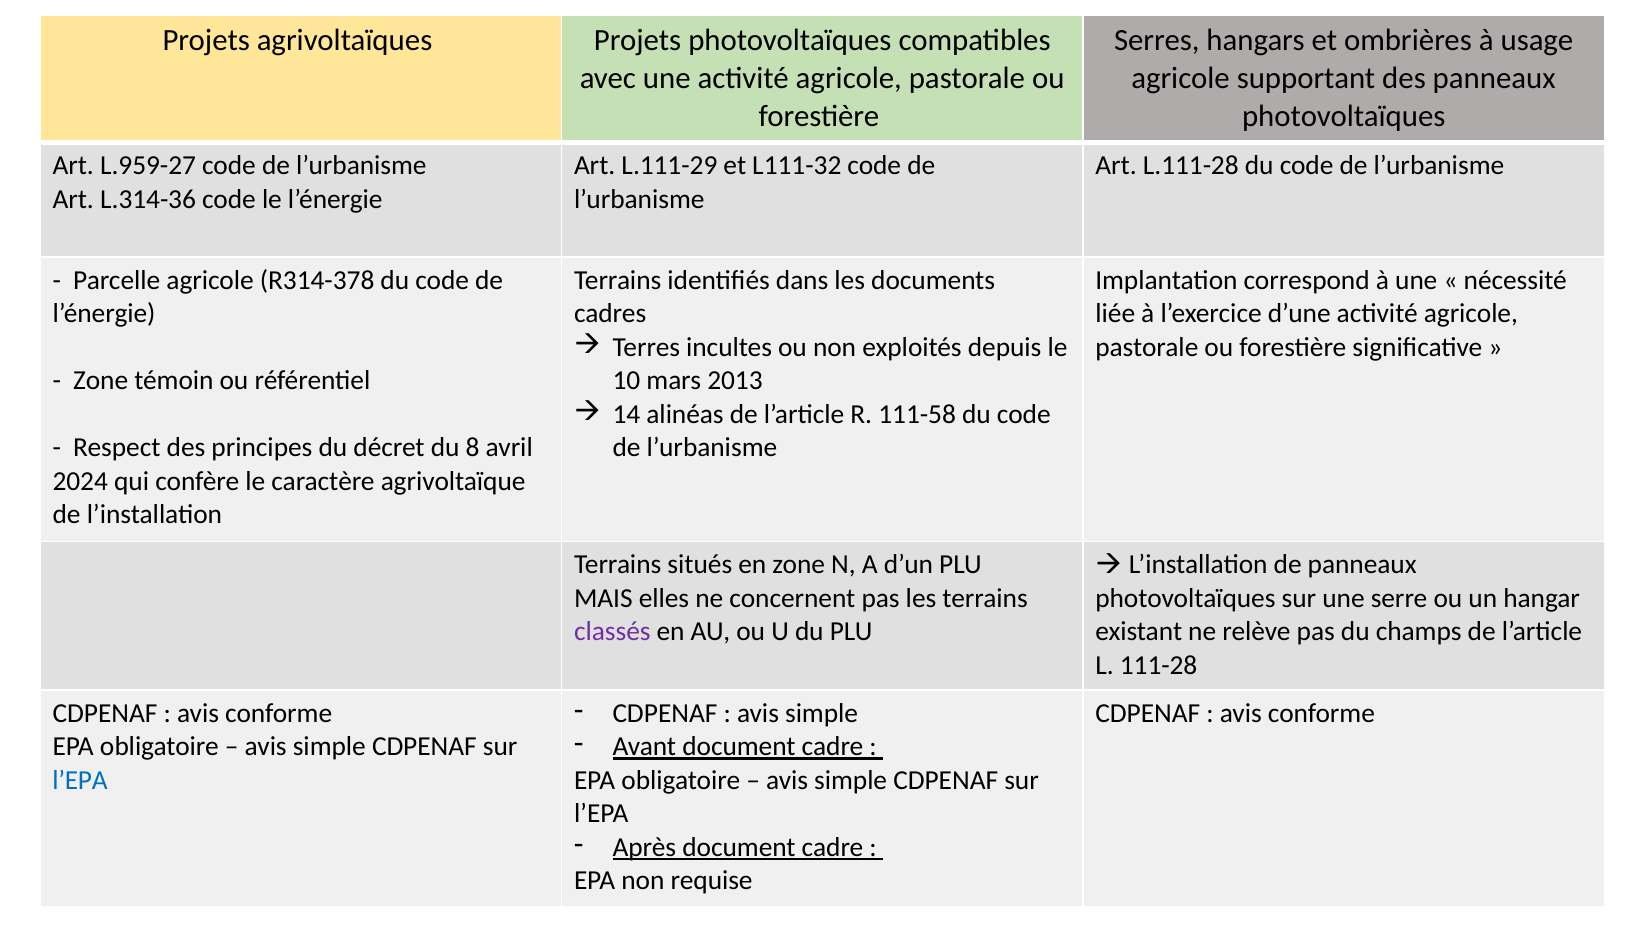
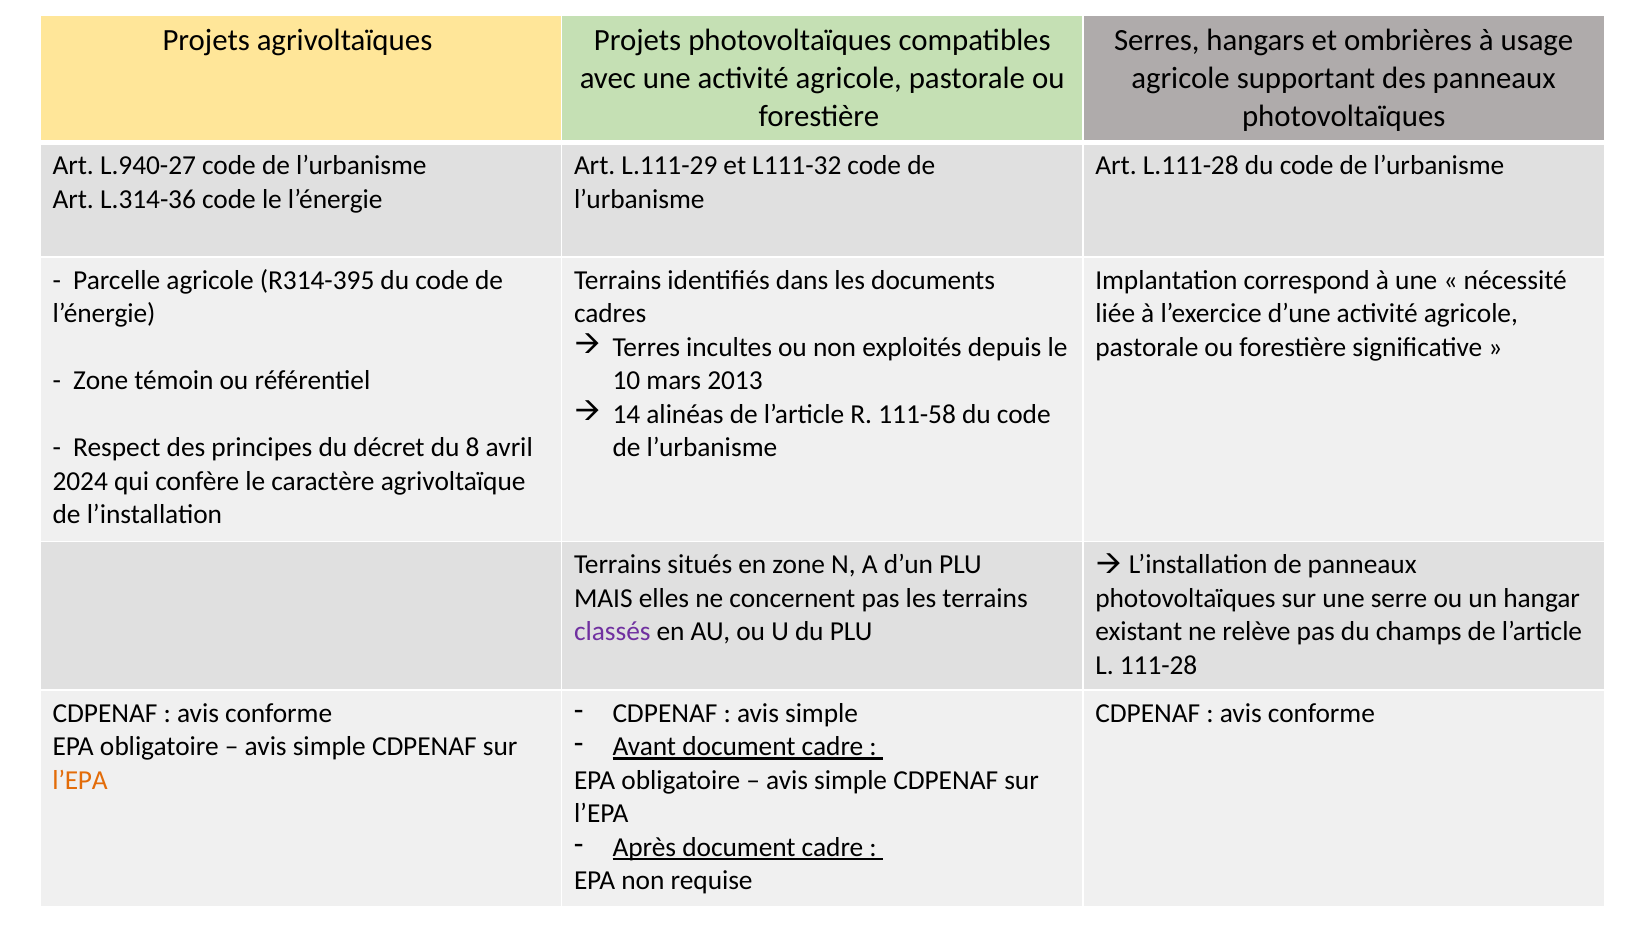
L.959-27: L.959-27 -> L.940-27
R314-378: R314-378 -> R314-395
l’EPA at (80, 780) colour: blue -> orange
